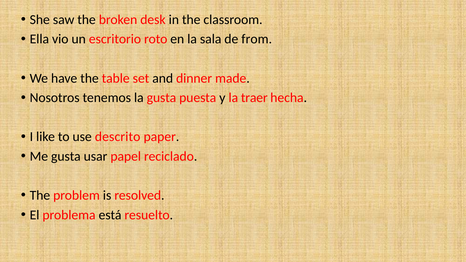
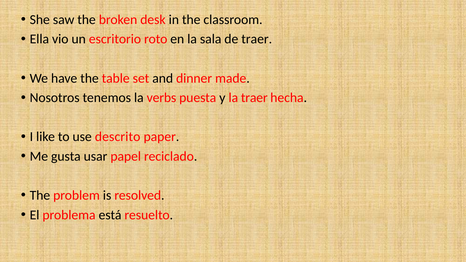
de from: from -> traer
la gusta: gusta -> verbs
